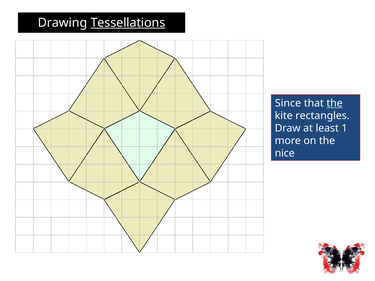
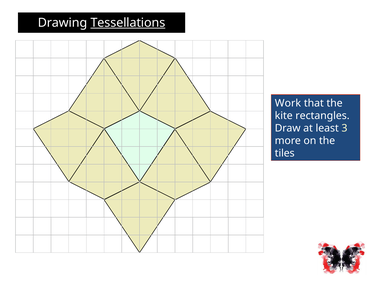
Since: Since -> Work
the at (335, 103) underline: present -> none
1: 1 -> 3
nice: nice -> tiles
